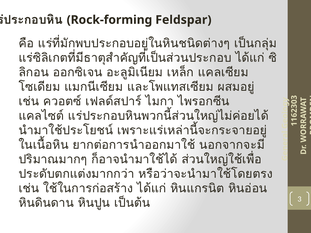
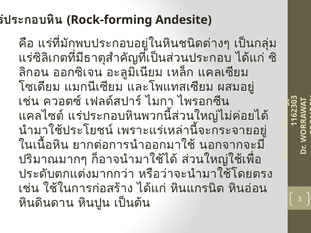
Feldspar: Feldspar -> Andesite
